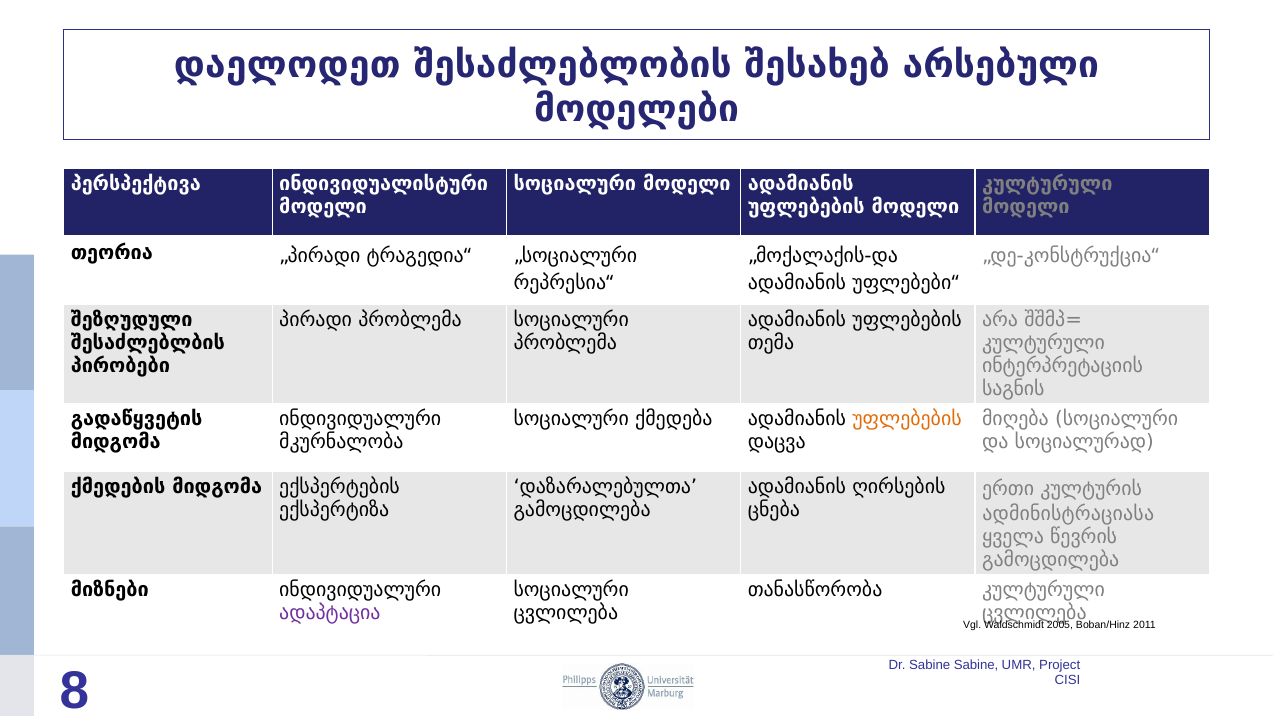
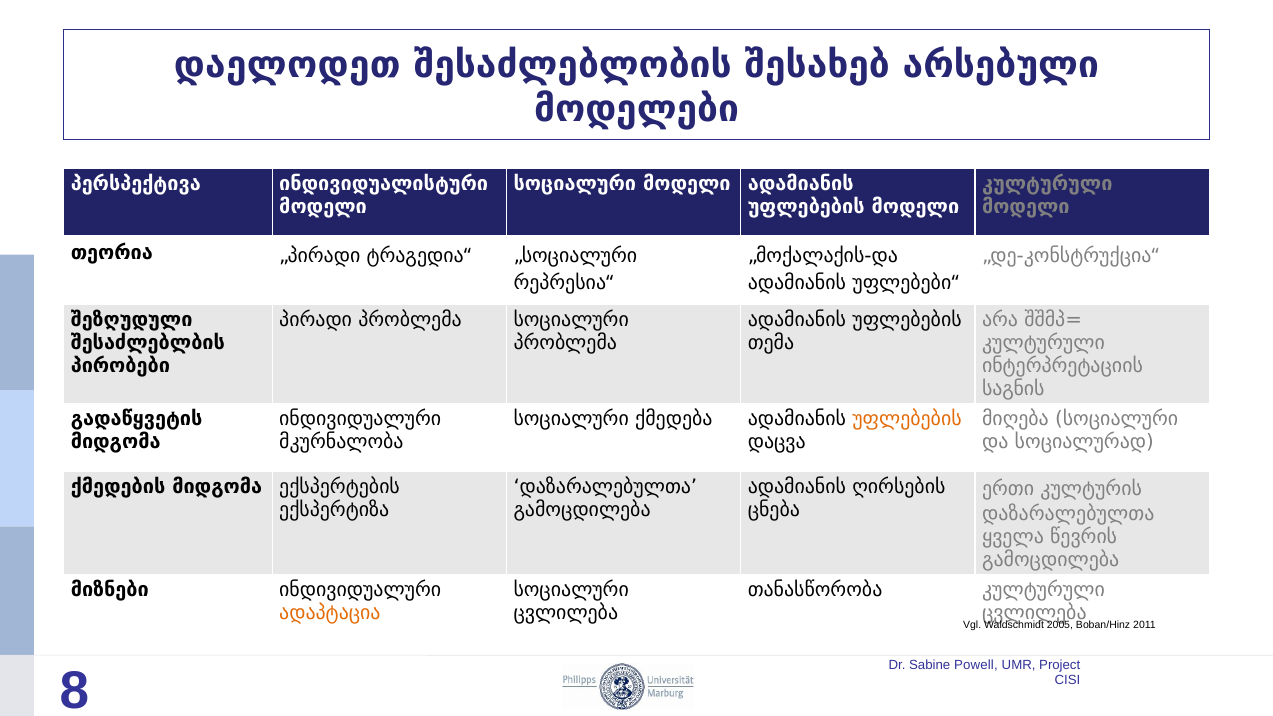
ადმინისტრაციასა at (1068, 514): ადმინისტრაციასა -> დაზარალებულთა
ადაპტაცია colour: purple -> orange
Sabine Sabine: Sabine -> Powell
